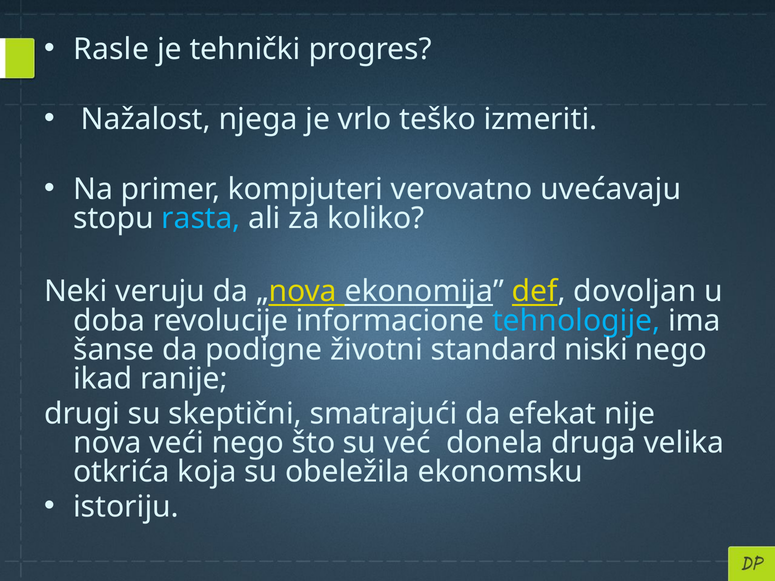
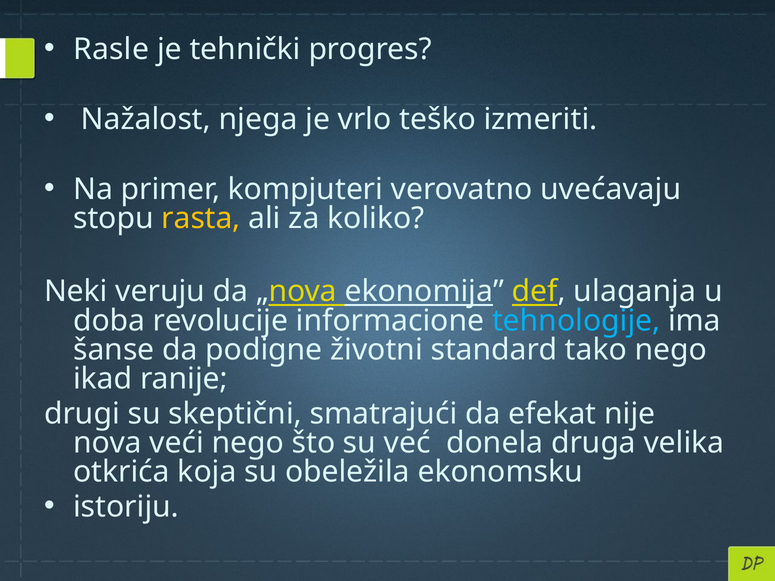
rasta colour: light blue -> yellow
dovoljan: dovoljan -> ulaganja
niski: niski -> tako
